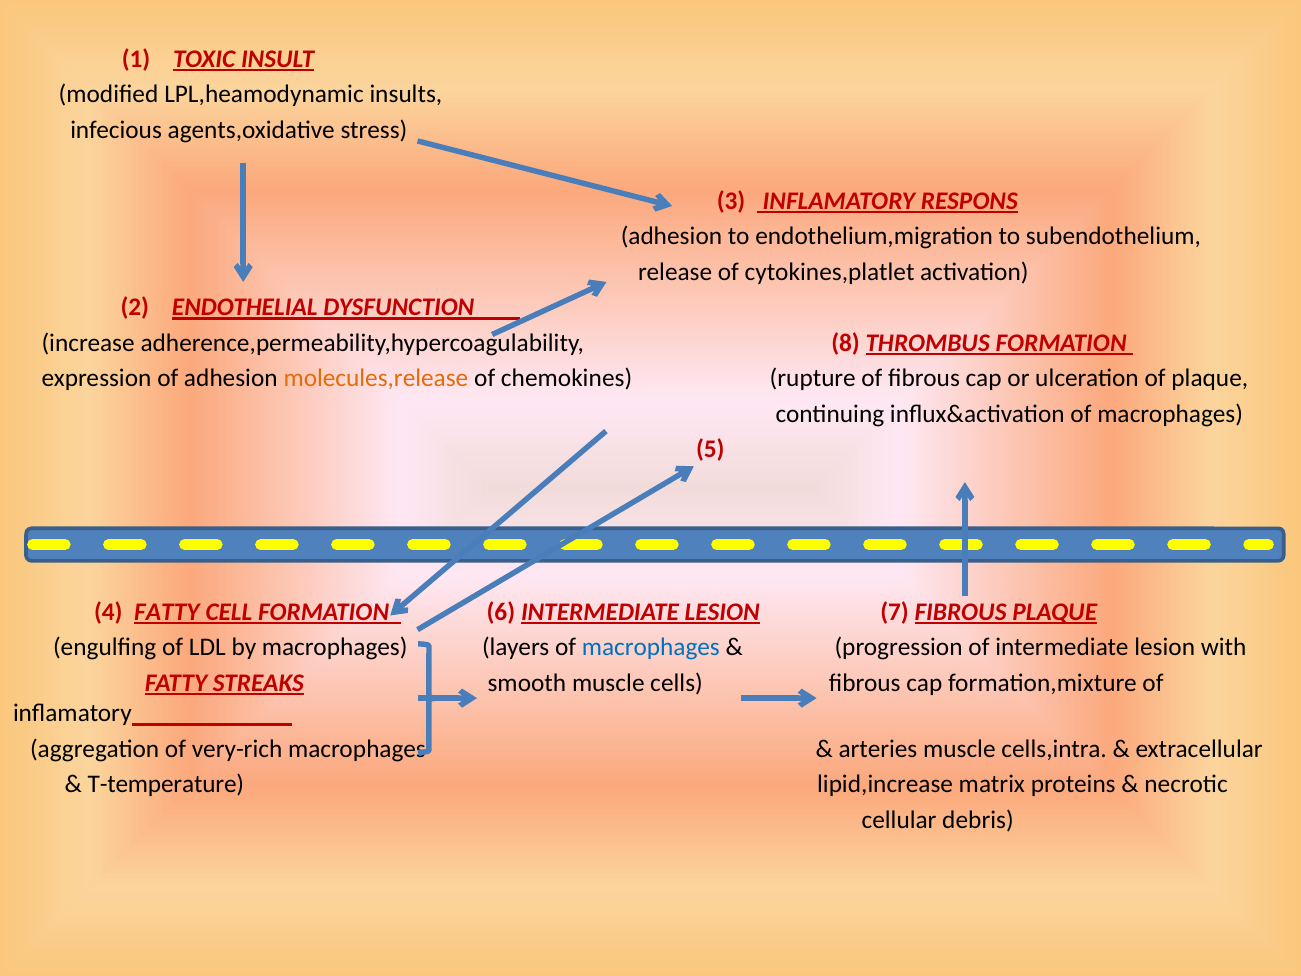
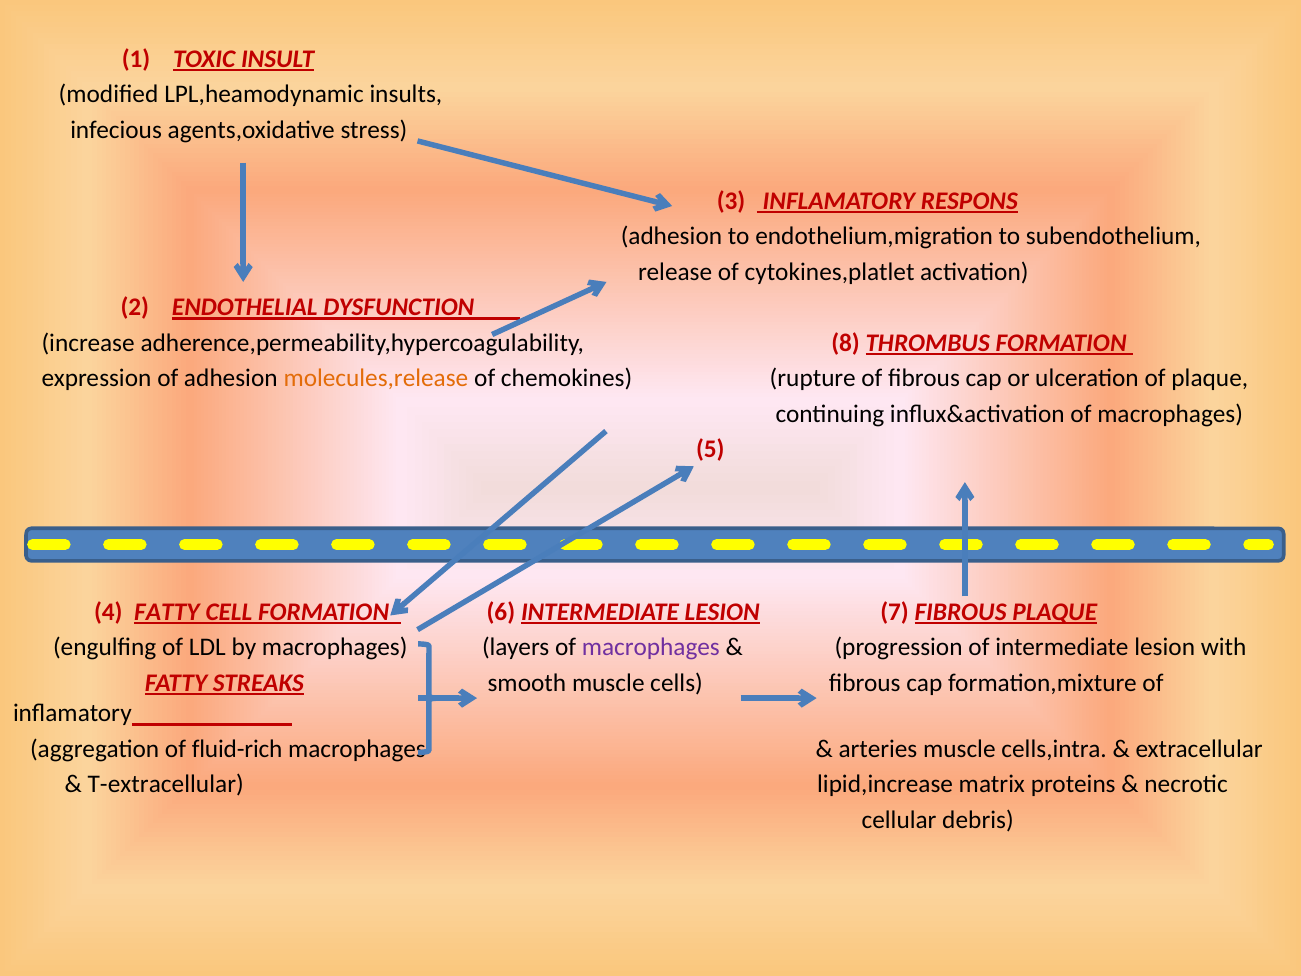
macrophages at (651, 647) colour: blue -> purple
very-rich: very-rich -> fluid-rich
T-temperature: T-temperature -> T-extracellular
